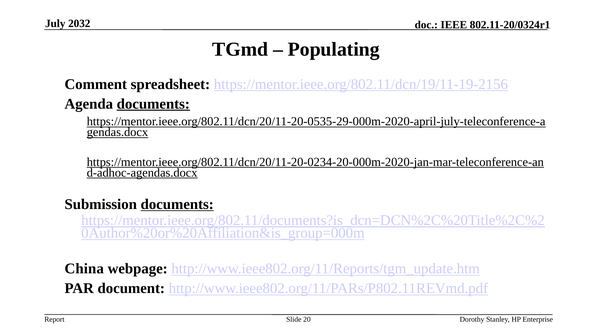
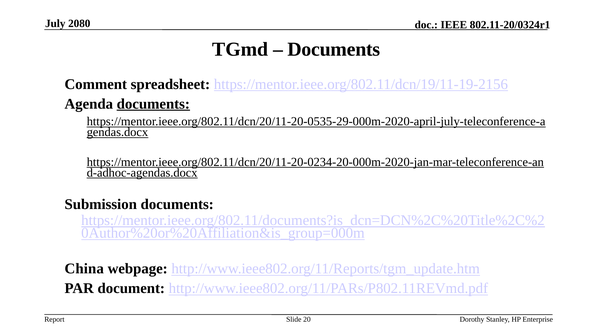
2032: 2032 -> 2080
Populating at (334, 49): Populating -> Documents
documents at (177, 204) underline: present -> none
